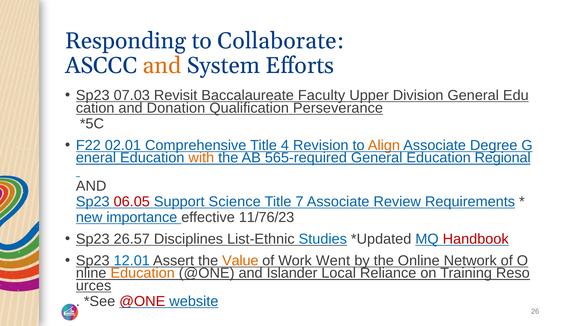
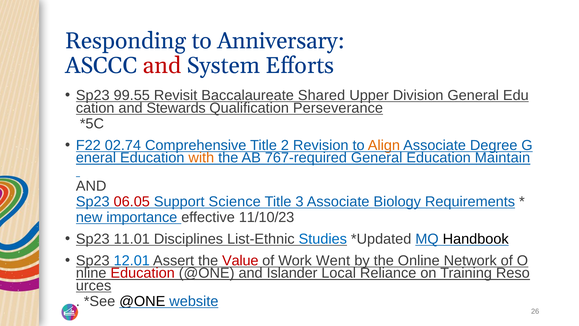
Collaborate: Collaborate -> Anniversary
and at (162, 66) colour: orange -> red
07.03: 07.03 -> 99.55
Faculty: Faculty -> Shared
Donation: Donation -> Stewards
02.01: 02.01 -> 02.74
4: 4 -> 2
565-required: 565-required -> 767-required
Regional: Regional -> Maintain
7: 7 -> 3
Review: Review -> Biology
11/76/23: 11/76/23 -> 11/10/23
26.57: 26.57 -> 11.01
Handbook colour: red -> black
Value colour: orange -> red
Education at (143, 273) colour: orange -> red
@ONE at (142, 301) colour: red -> black
